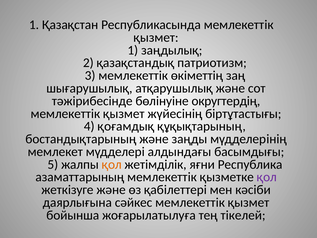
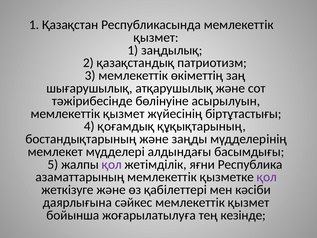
округтердің: округтердің -> асырылуын
қол at (112, 164) colour: orange -> purple
тікелей: тікелей -> кезінде
